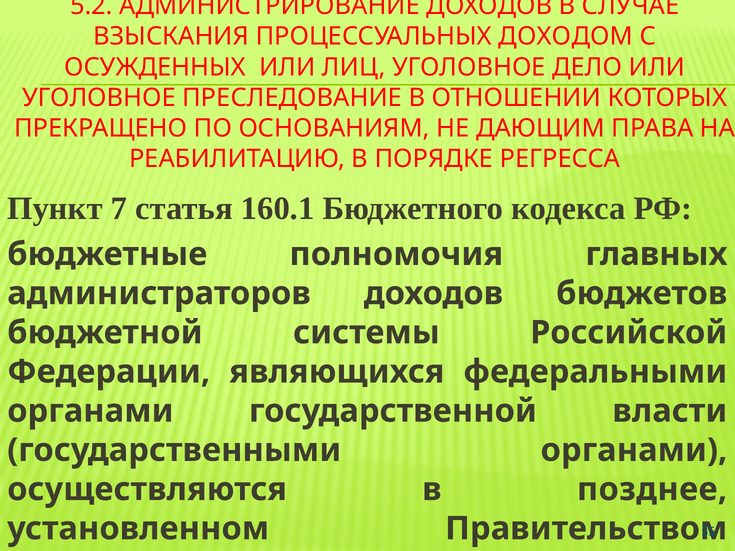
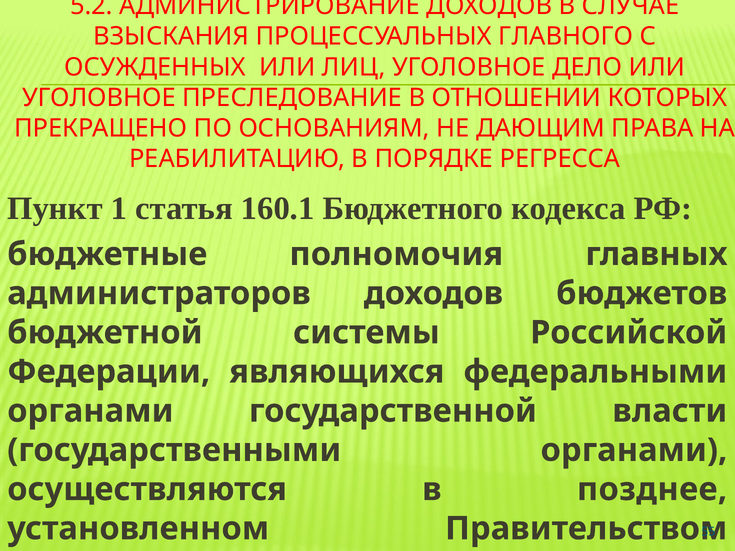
ДОХОДОМ: ДОХОДОМ -> ГЛАВНОГО
7: 7 -> 1
